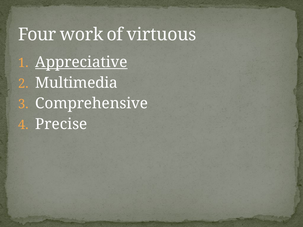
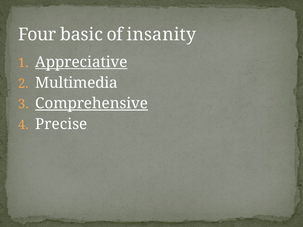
work: work -> basic
virtuous: virtuous -> insanity
Comprehensive underline: none -> present
